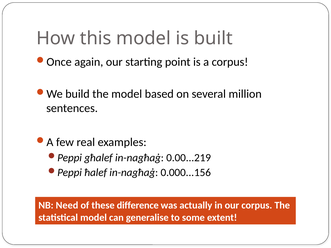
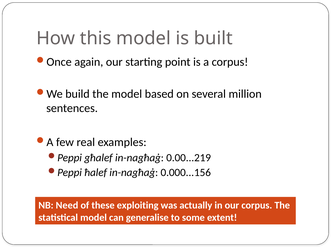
difference: difference -> exploiting
